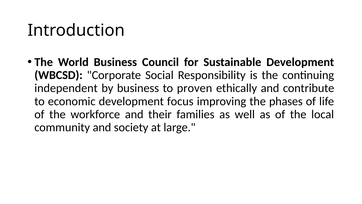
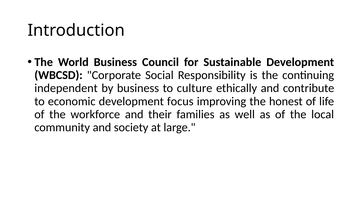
proven: proven -> culture
phases: phases -> honest
